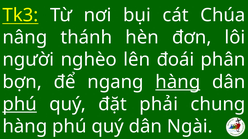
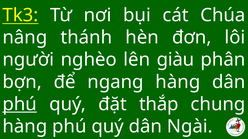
đoái: đoái -> giàu
hàng at (178, 82) underline: present -> none
phải: phải -> thắp
